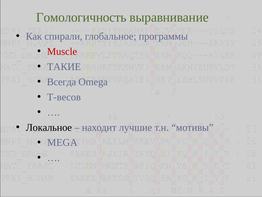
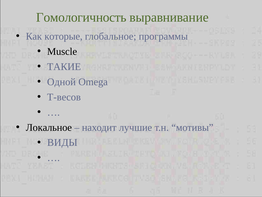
спирали: спирали -> которые
Muscle colour: red -> black
Всегда: Всегда -> Одной
MEGA: MEGA -> ВИДЫ
